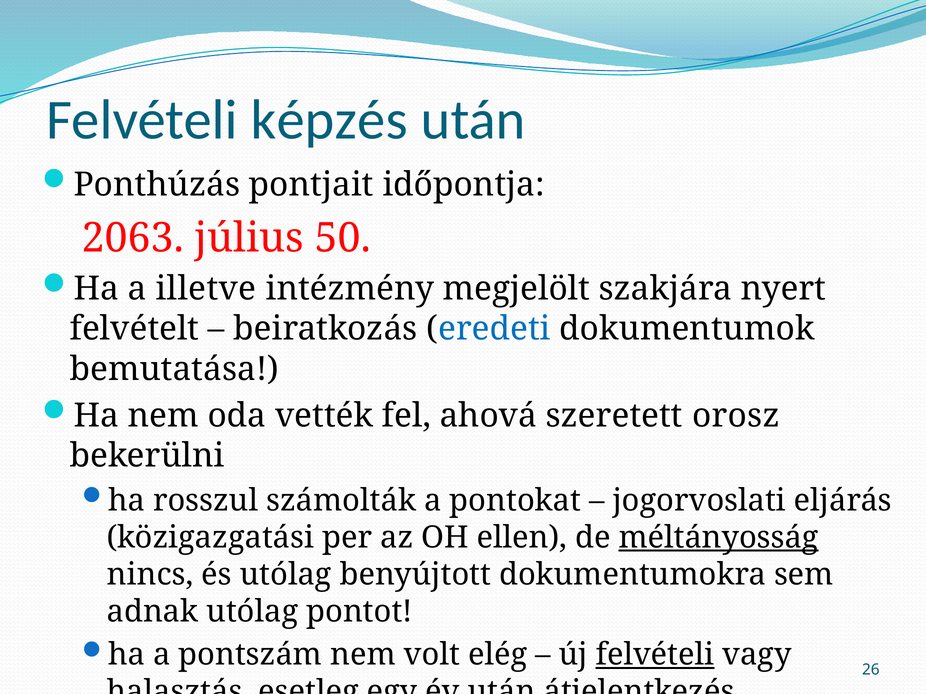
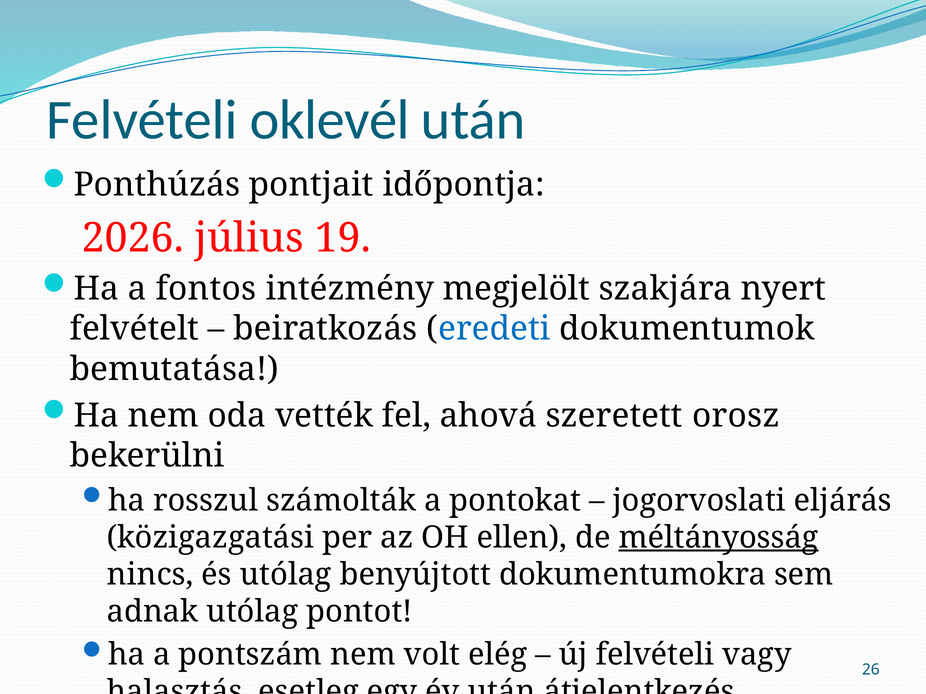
képzés: képzés -> oklevél
2063: 2063 -> 2026
50: 50 -> 19
illetve: illetve -> fontos
felvételi at (655, 655) underline: present -> none
